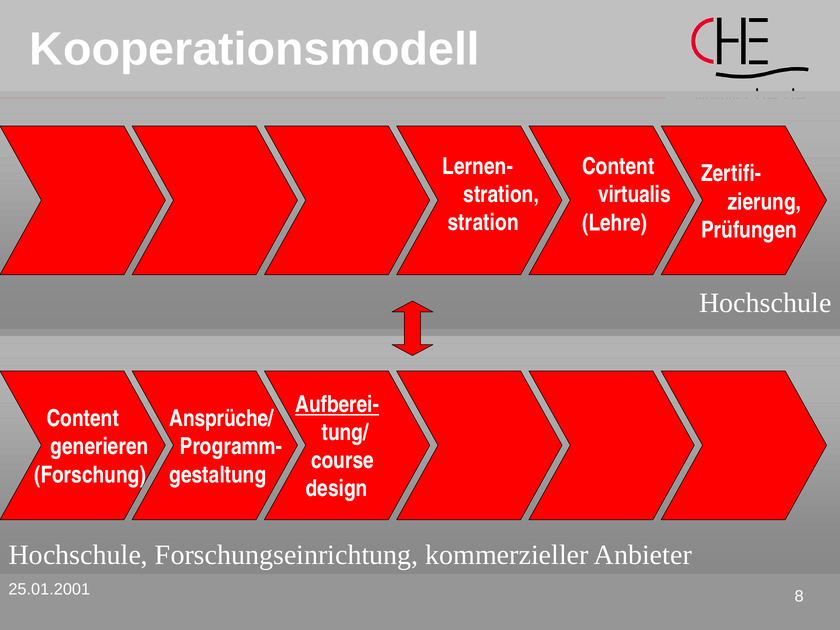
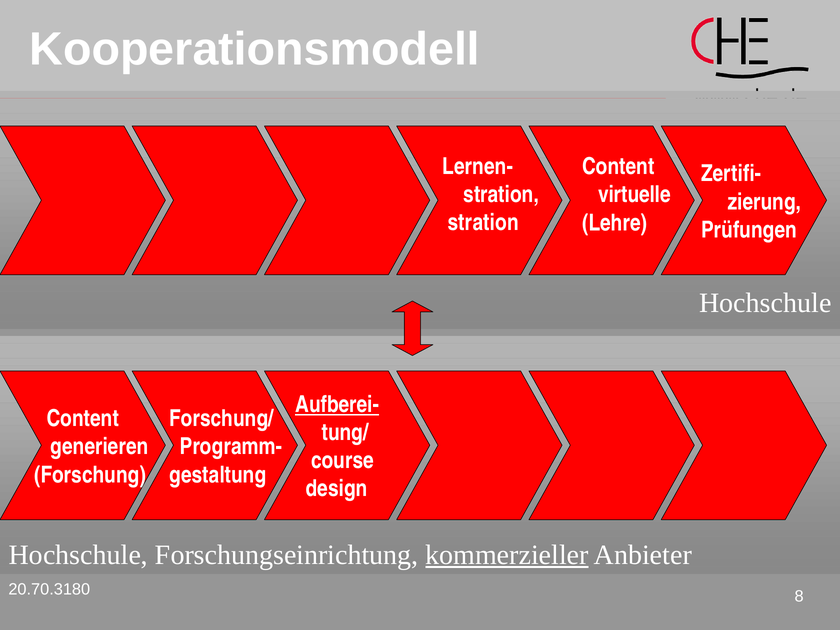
virtualis: virtualis -> virtuelle
Ansprüche/: Ansprüche/ -> Forschung/
kommerzieller underline: none -> present
25.01.2001: 25.01.2001 -> 20.70.3180
